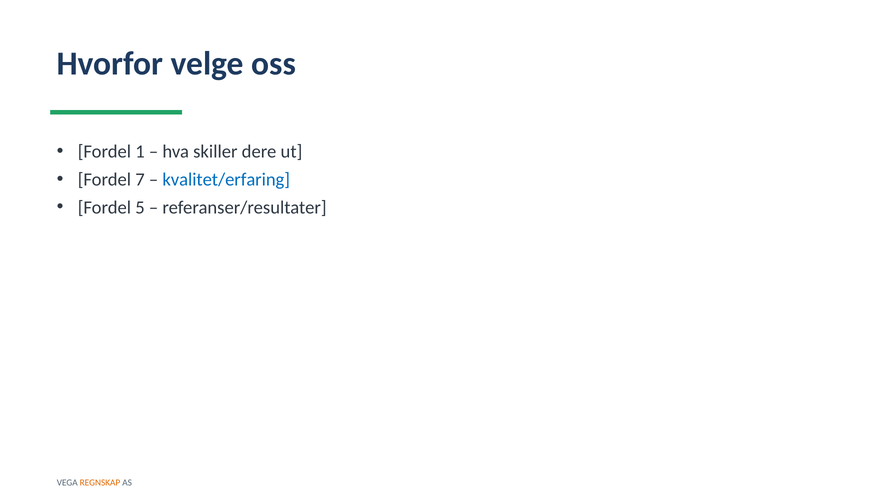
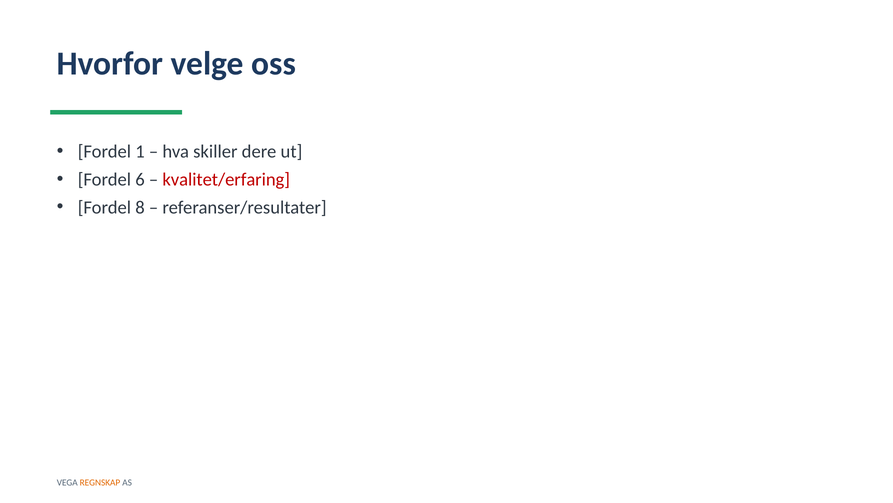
7: 7 -> 6
kvalitet/erfaring colour: blue -> red
5: 5 -> 8
